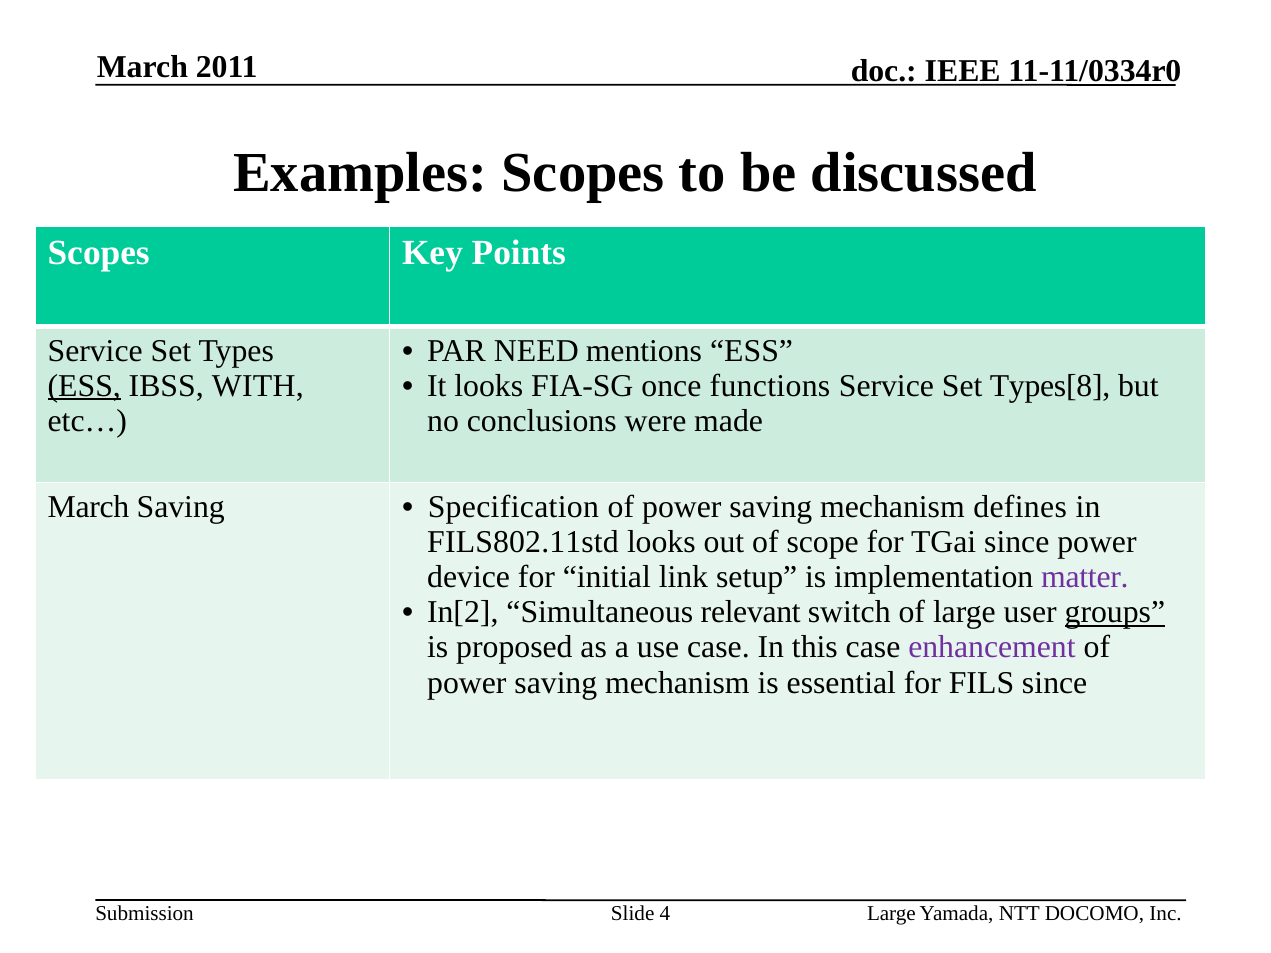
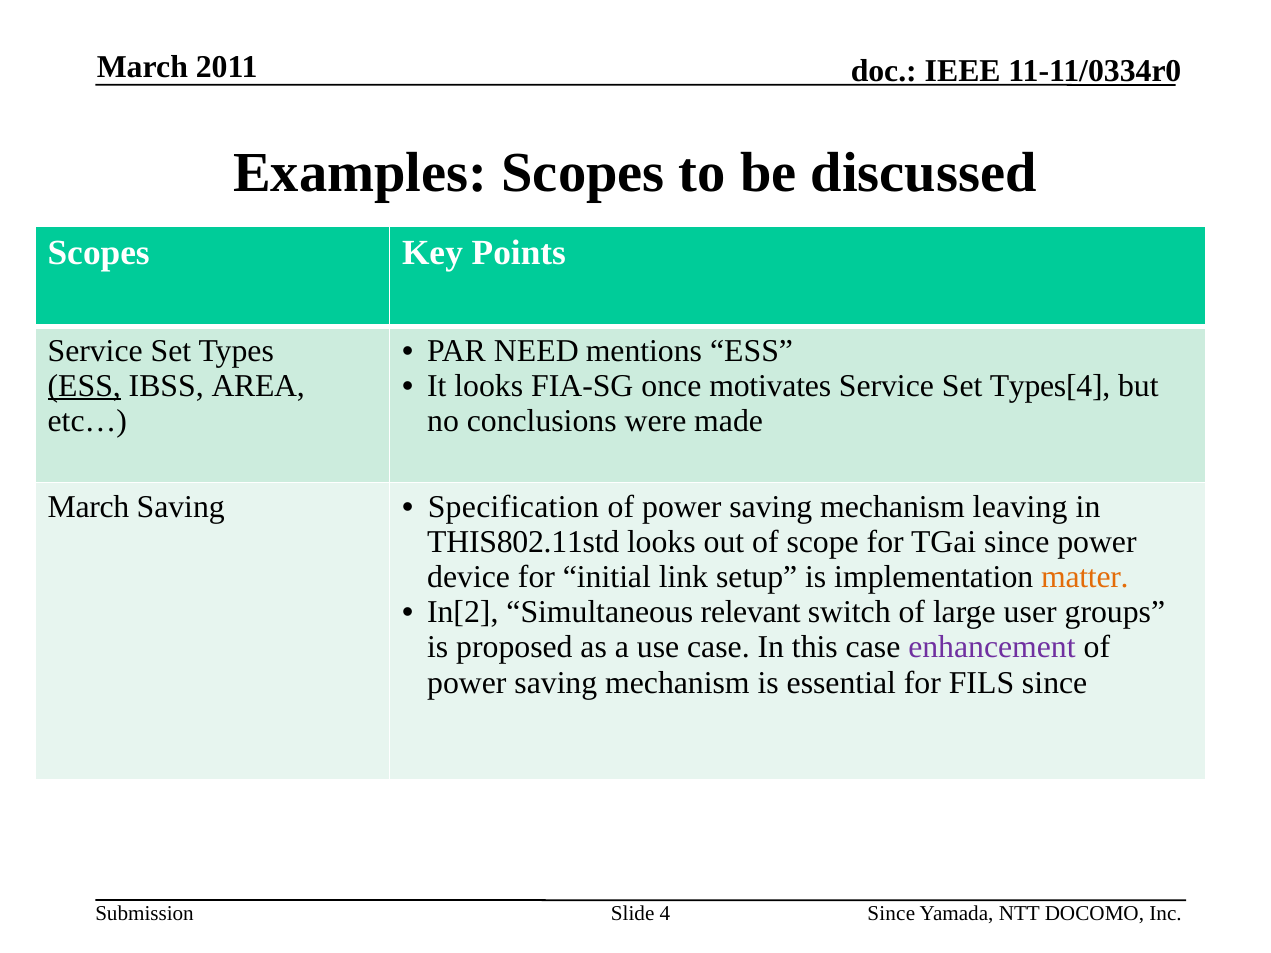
WITH: WITH -> AREA
functions: functions -> motivates
Types[8: Types[8 -> Types[4
defines: defines -> leaving
FILS802.11std: FILS802.11std -> THIS802.11std
matter colour: purple -> orange
groups underline: present -> none
Large at (891, 914): Large -> Since
